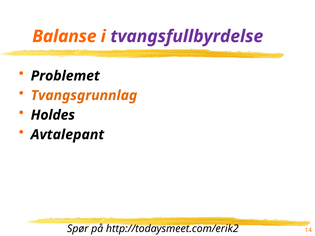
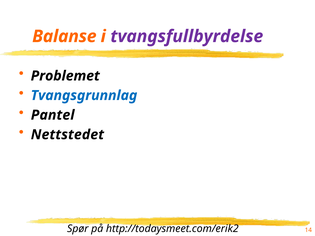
Tvangsgrunnlag colour: orange -> blue
Holdes: Holdes -> Pantel
Avtalepant: Avtalepant -> Nettstedet
